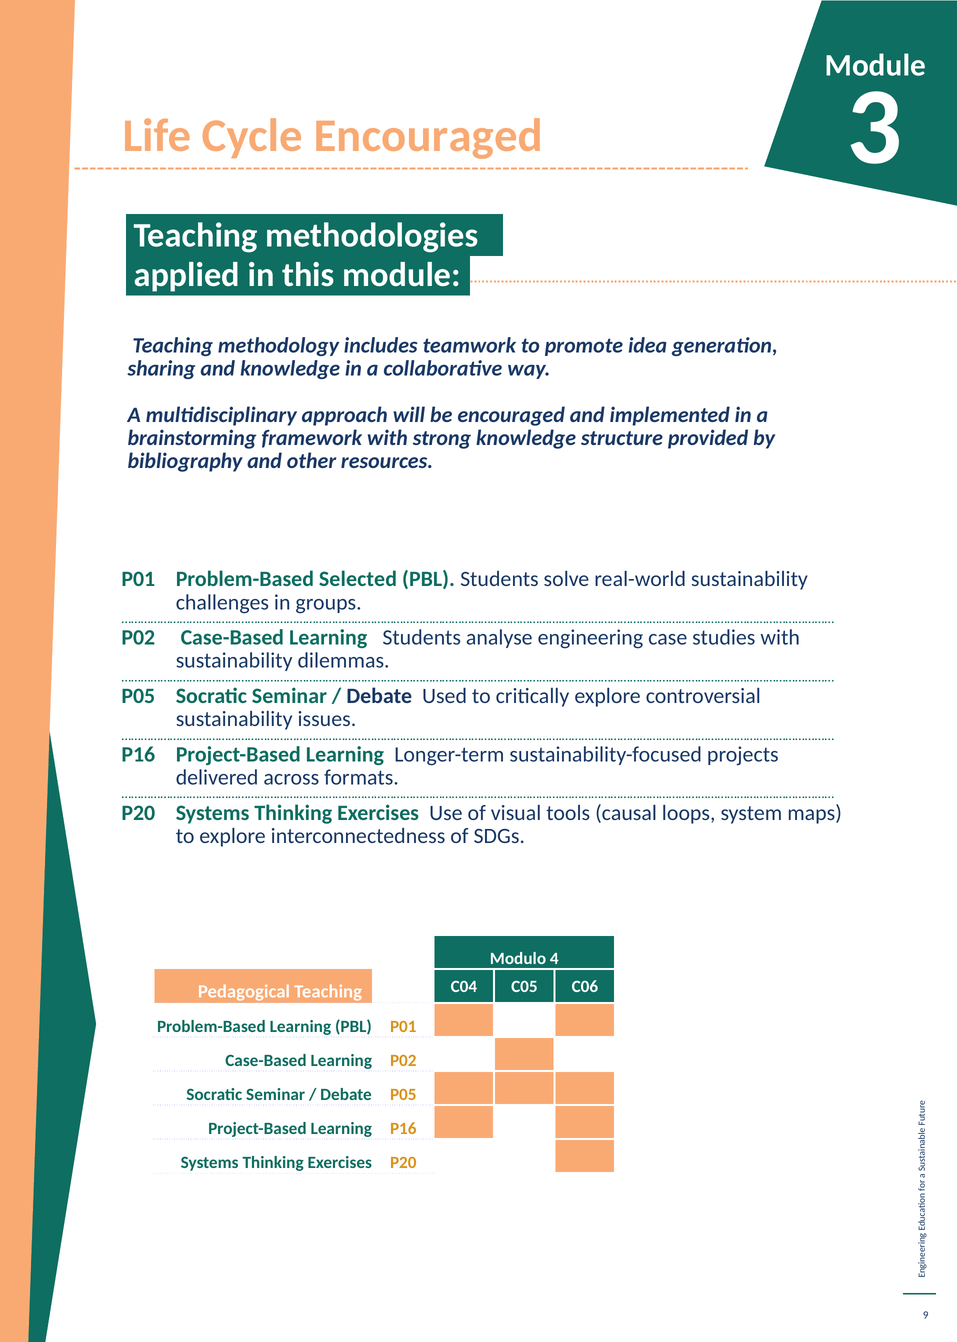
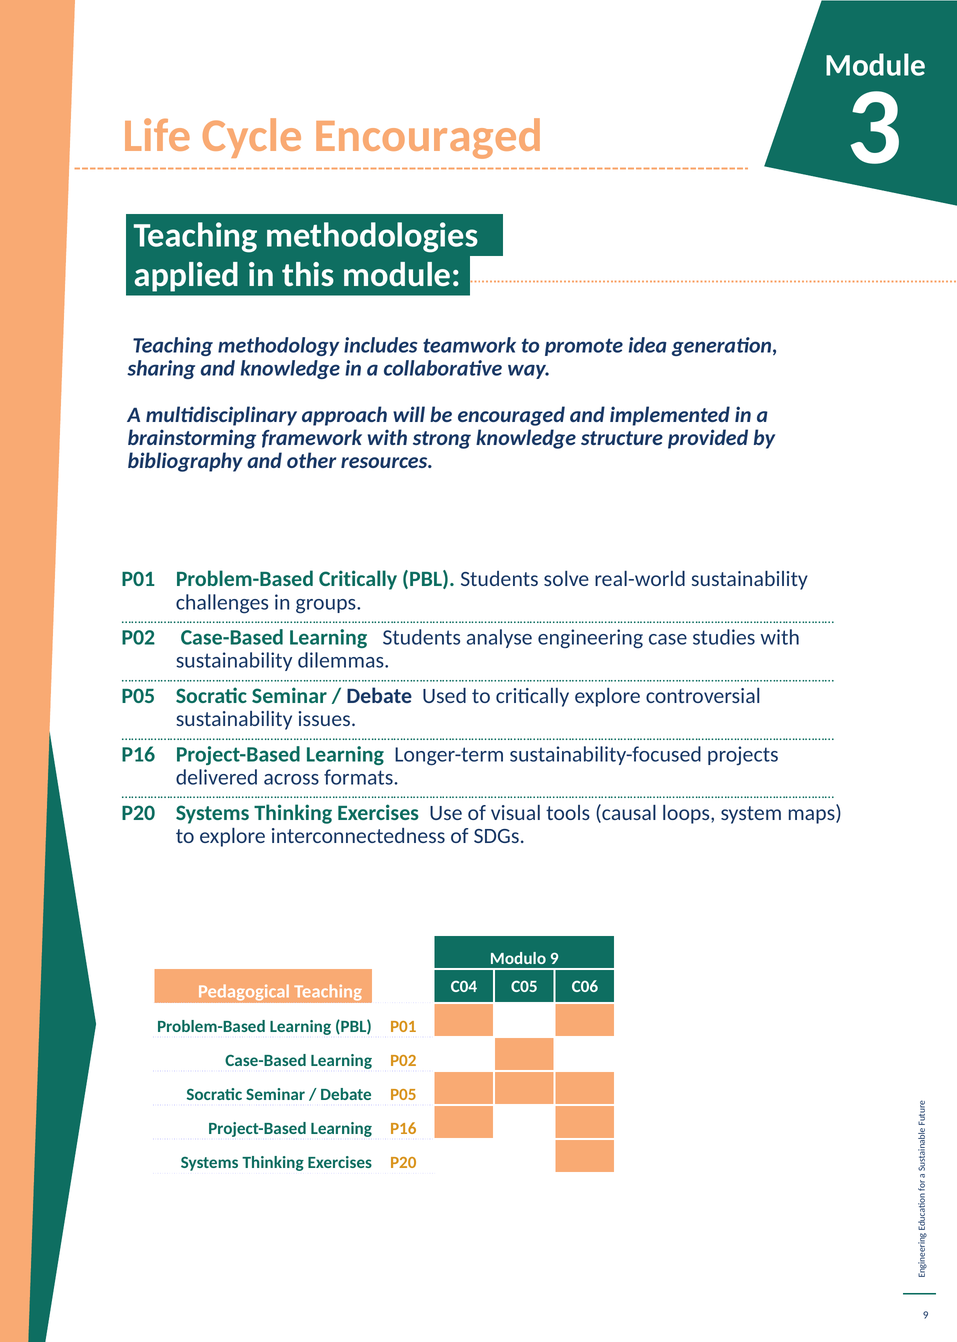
Problem-Based Selected: Selected -> Critically
Modulo 4: 4 -> 9
